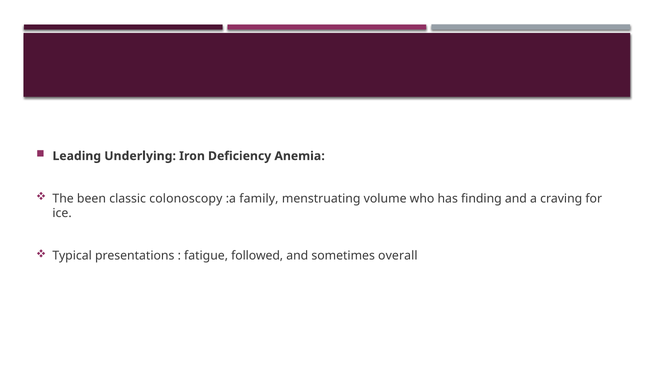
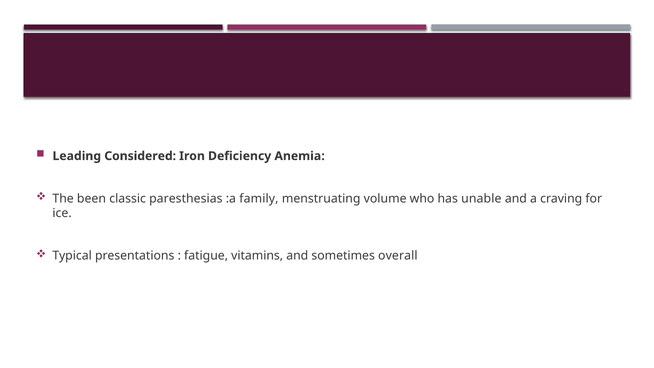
Underlying: Underlying -> Considered
colonoscopy: colonoscopy -> paresthesias
finding: finding -> unable
followed: followed -> vitamins
